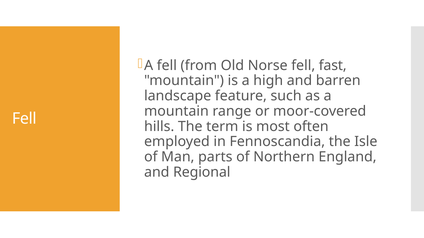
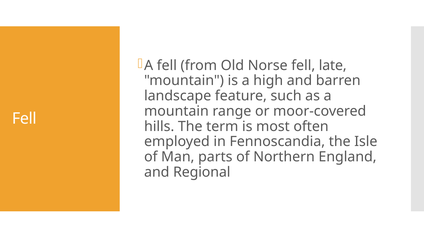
fast: fast -> late
